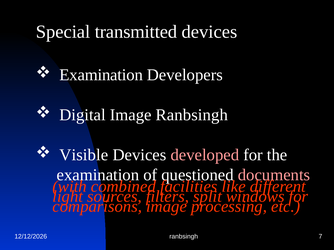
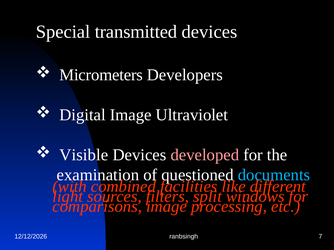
Examination at (101, 75): Examination -> Micrometers
Image Ranbsingh: Ranbsingh -> Ultraviolet
documents colour: pink -> light blue
